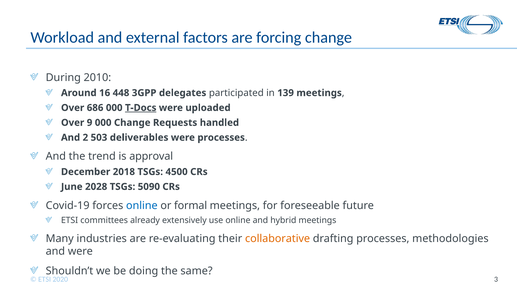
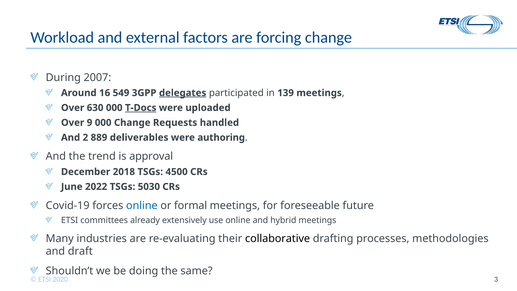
2010: 2010 -> 2007
448: 448 -> 549
delegates underline: none -> present
686: 686 -> 630
503: 503 -> 889
were processes: processes -> authoring
2028: 2028 -> 2022
5090: 5090 -> 5030
collaborative colour: orange -> black
and were: were -> draft
